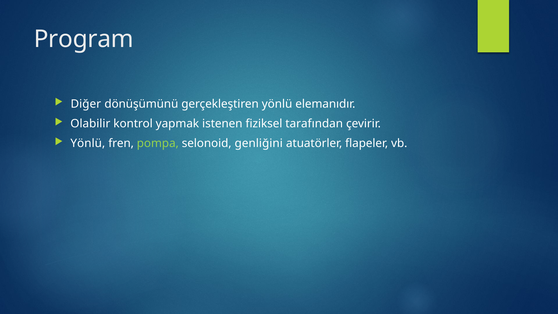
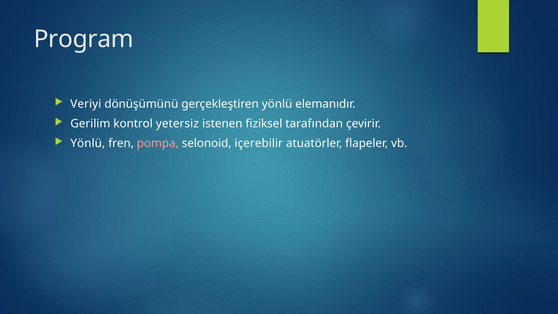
Diğer: Diğer -> Veriyi
Olabilir: Olabilir -> Gerilim
yapmak: yapmak -> yetersiz
pompa colour: light green -> pink
genliğini: genliğini -> içerebilir
